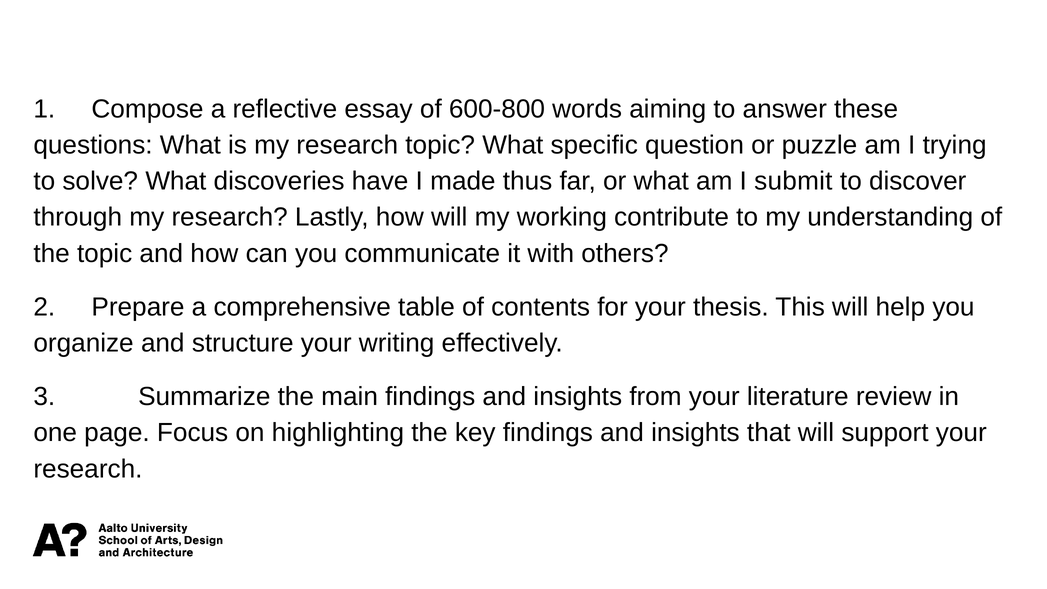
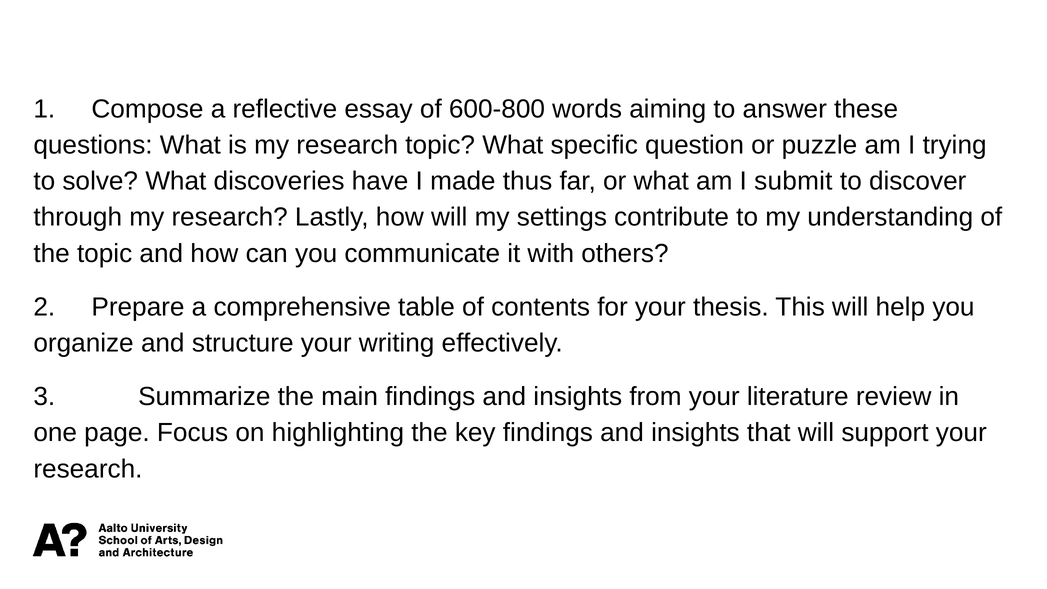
working: working -> settings
